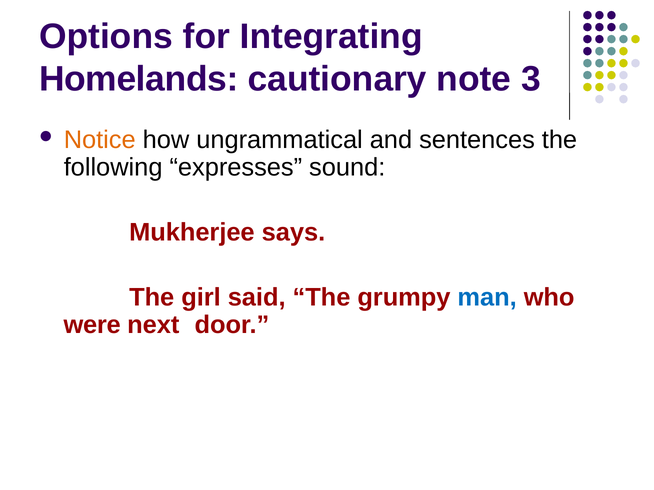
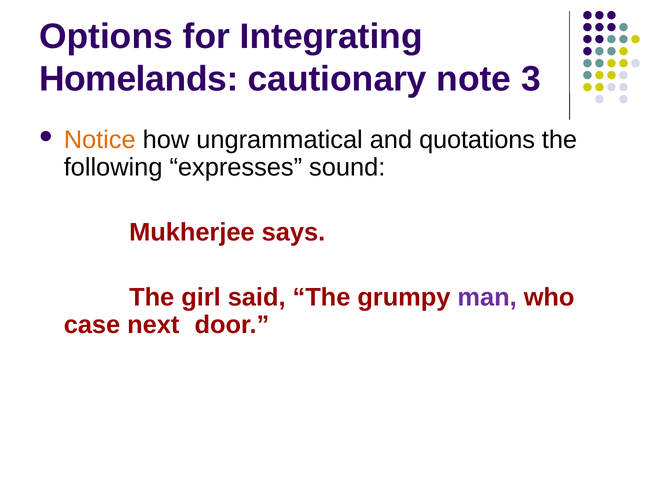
sentences: sentences -> quotations
man colour: blue -> purple
were: were -> case
